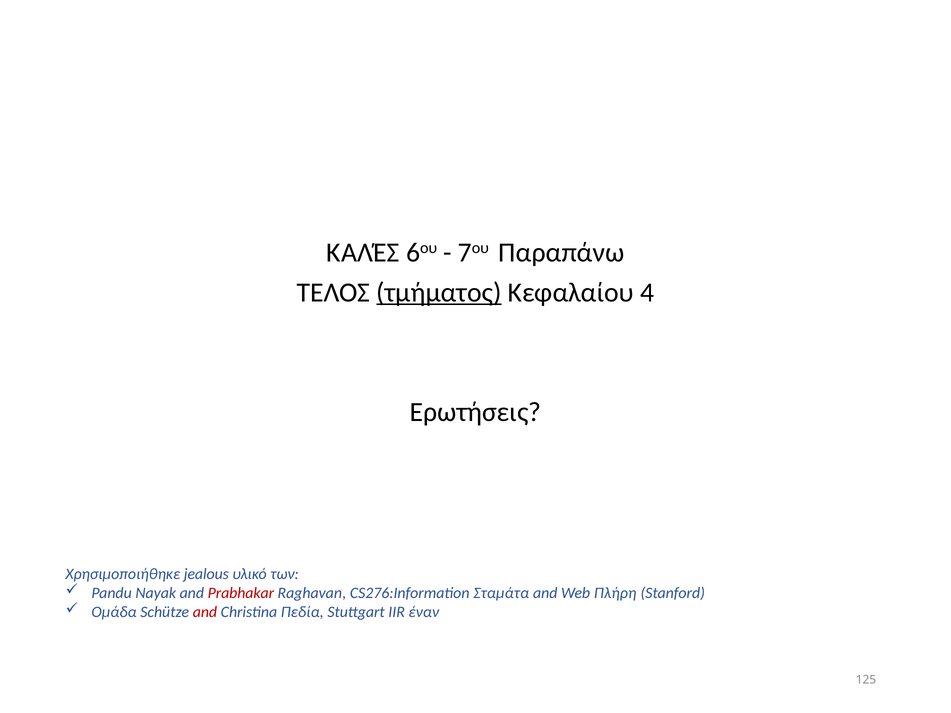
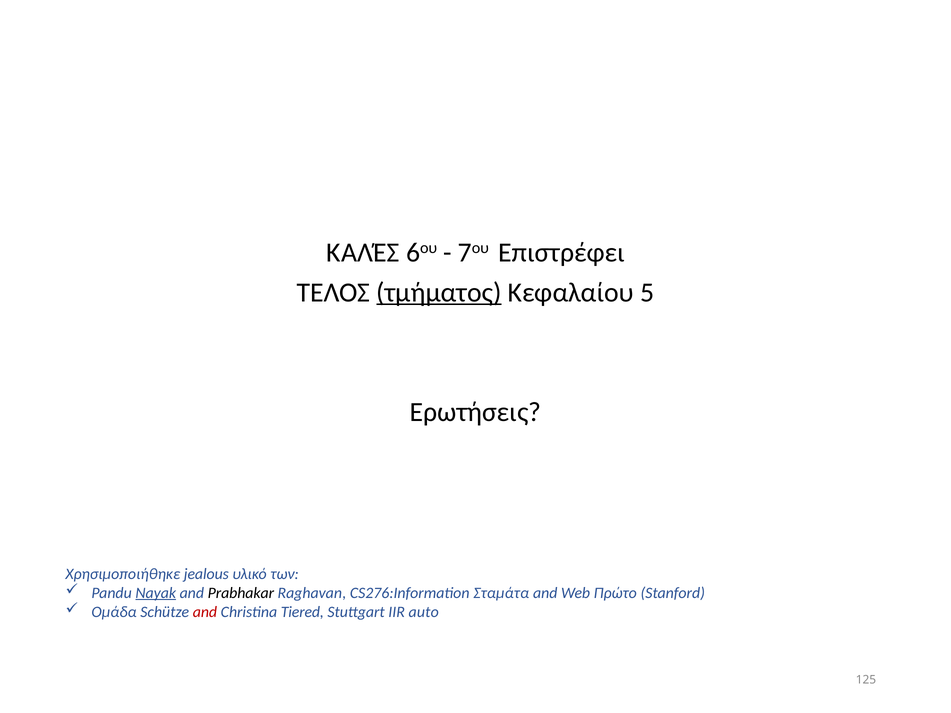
Παραπάνω: Παραπάνω -> Επιστρέφει
4: 4 -> 5
Nayak underline: none -> present
Prabhakar colour: red -> black
Πλήρη: Πλήρη -> Πρώτο
Πεδία: Πεδία -> Tiered
έναν: έναν -> auto
